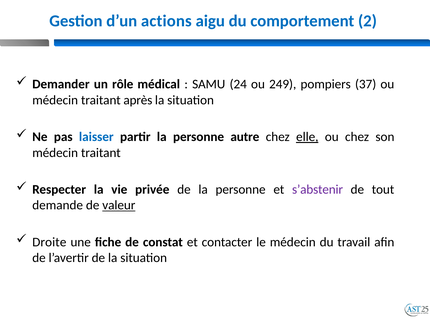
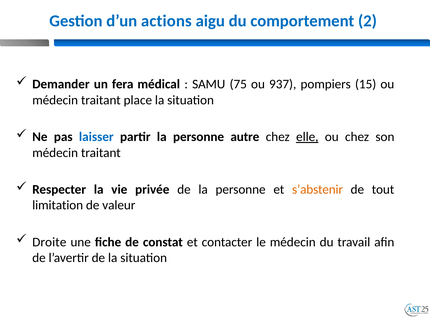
rôle: rôle -> fera
24: 24 -> 75
249: 249 -> 937
37: 37 -> 15
après: après -> place
s’abstenir colour: purple -> orange
demande: demande -> limitation
valeur underline: present -> none
